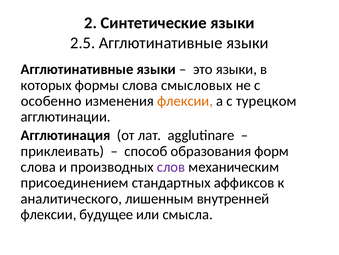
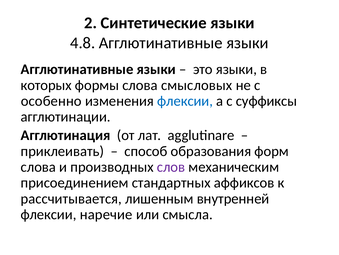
2.5: 2.5 -> 4.8
флексии at (185, 101) colour: orange -> blue
турецком: турецком -> суффиксы
аналитического: аналитического -> рассчитывается
будущее: будущее -> наречие
